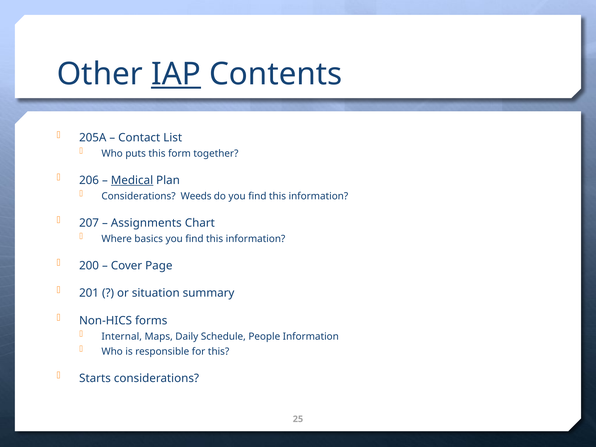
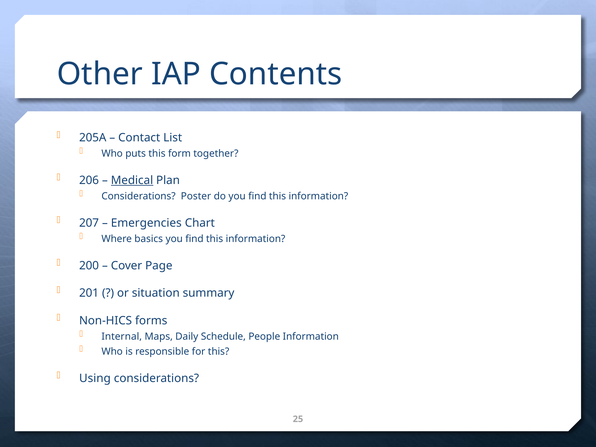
IAP underline: present -> none
Weeds: Weeds -> Poster
Assignments: Assignments -> Emergencies
Starts: Starts -> Using
